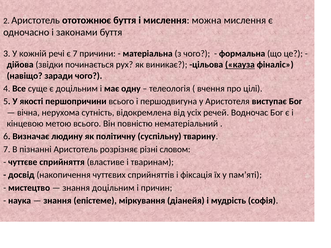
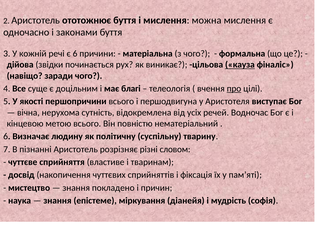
є 7: 7 -> 6
одну: одну -> благі
про underline: none -> present
знання доцільним: доцільним -> покладено
